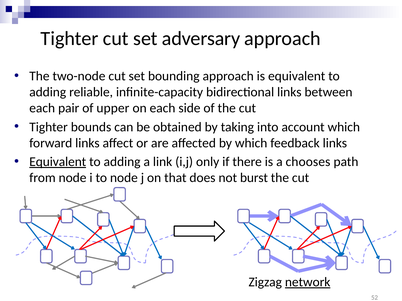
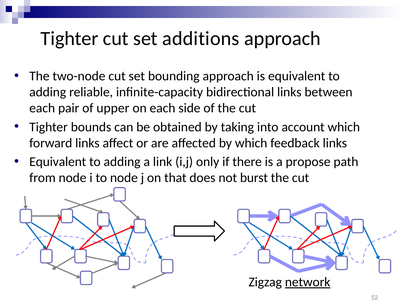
adversary: adversary -> additions
Equivalent at (58, 162) underline: present -> none
chooses: chooses -> propose
